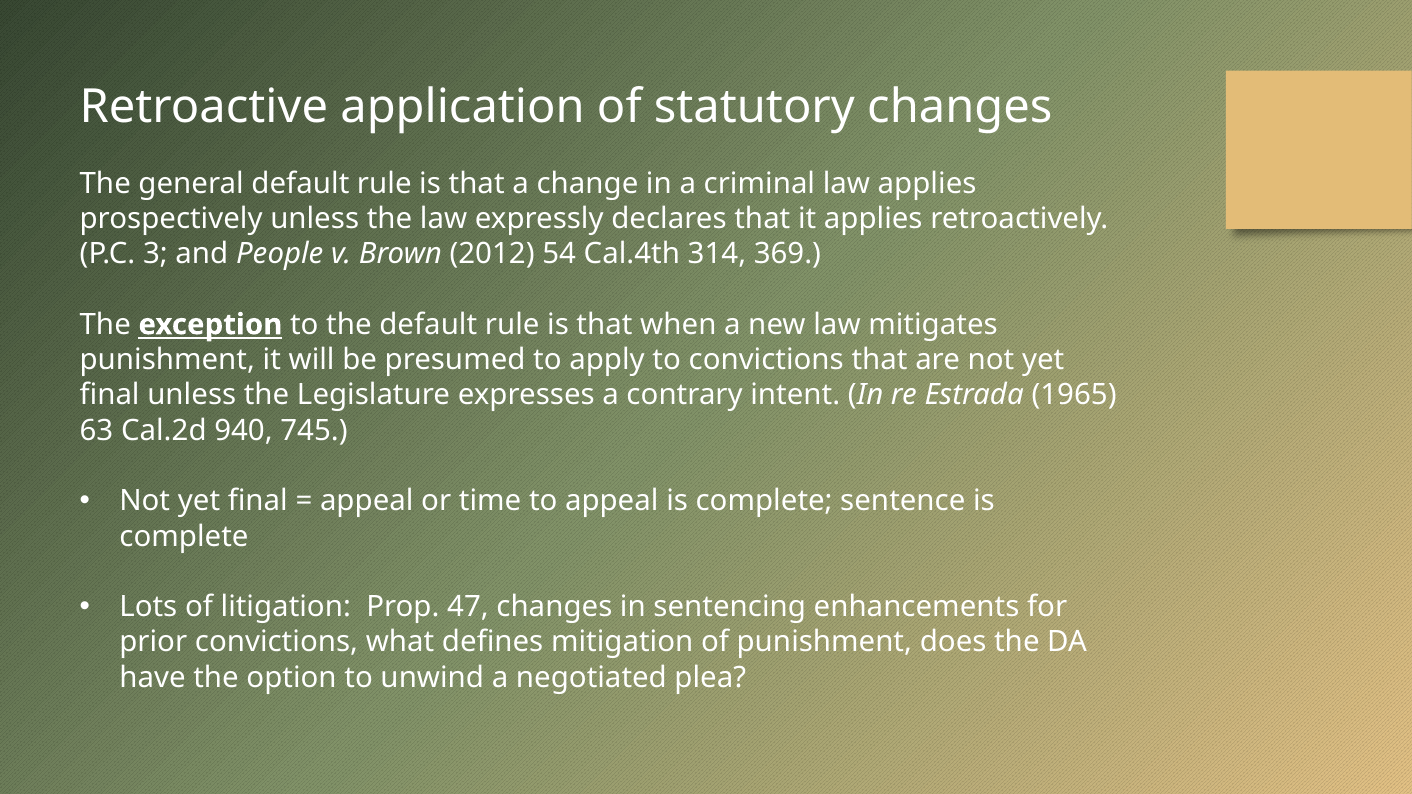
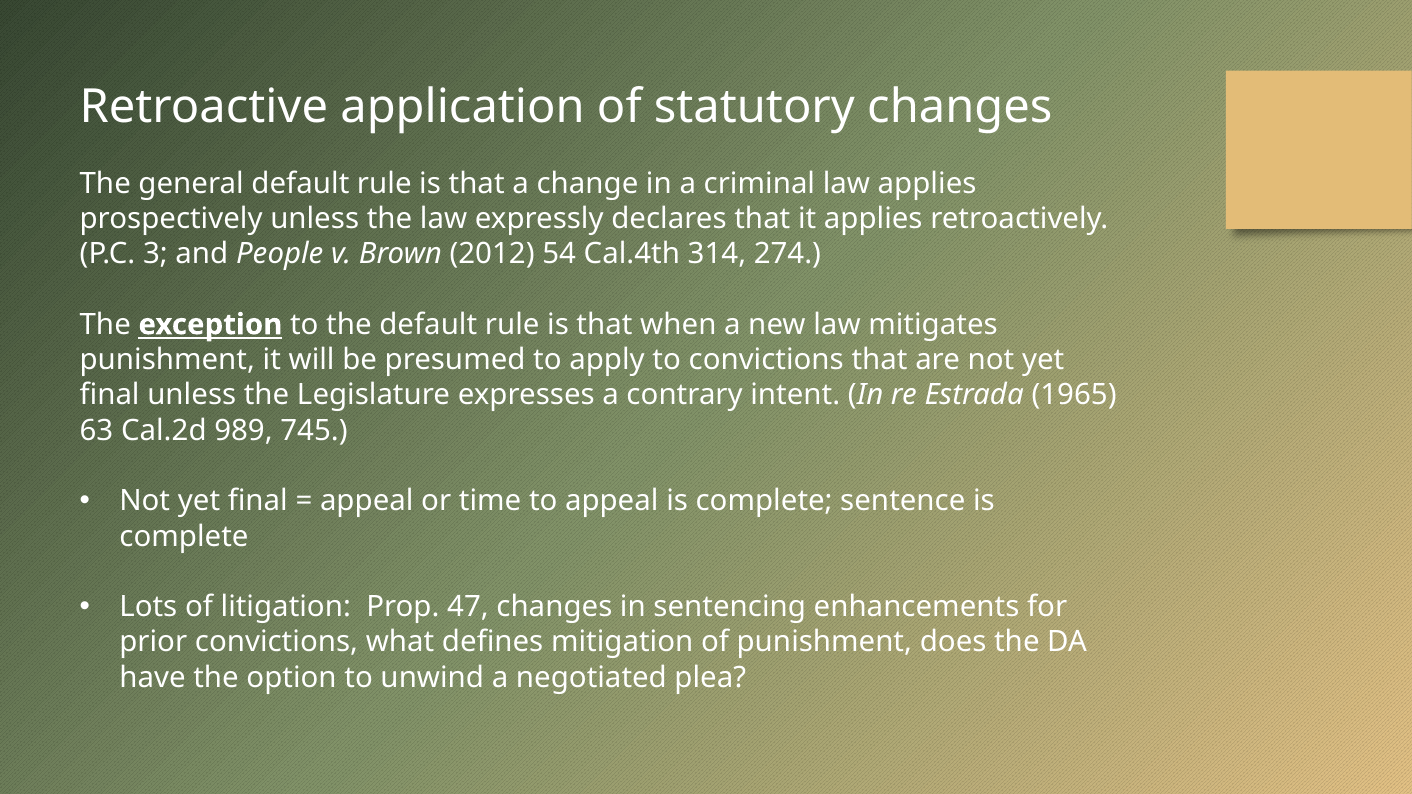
369: 369 -> 274
940: 940 -> 989
